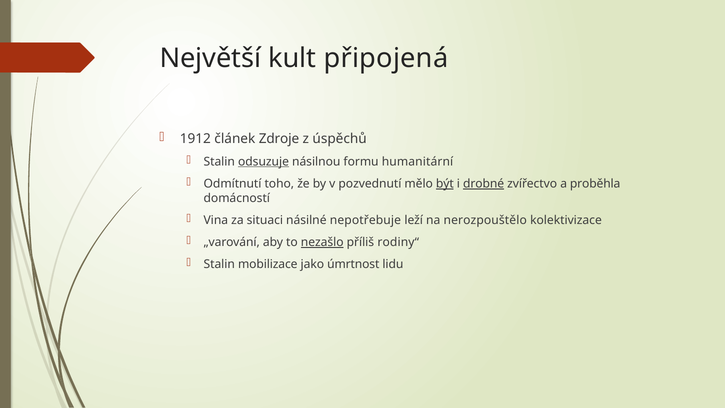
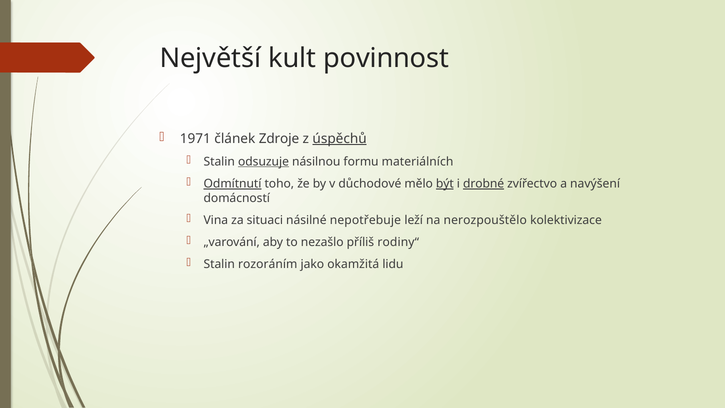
připojená: připojená -> povinnost
1912: 1912 -> 1971
úspěchů underline: none -> present
humanitární: humanitární -> materiálních
Odmítnutí underline: none -> present
pozvednutí: pozvednutí -> důchodové
proběhla: proběhla -> navýšení
nezašlo underline: present -> none
mobilizace: mobilizace -> rozoráním
úmrtnost: úmrtnost -> okamžitá
